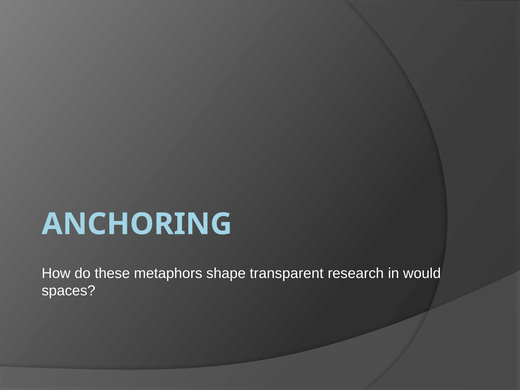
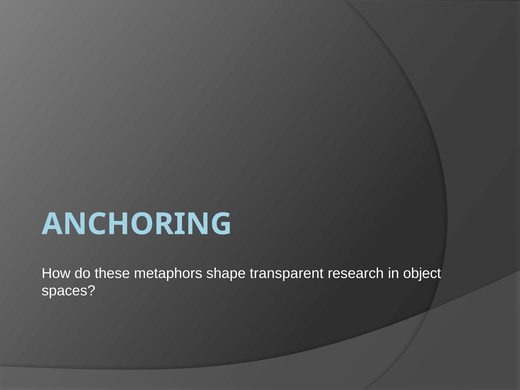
would: would -> object
